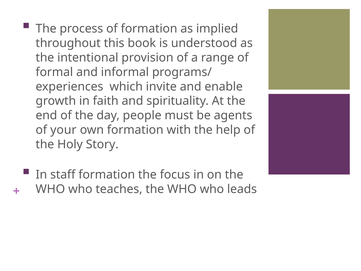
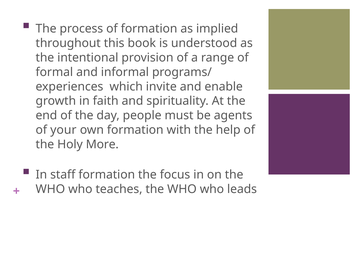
Story: Story -> More
